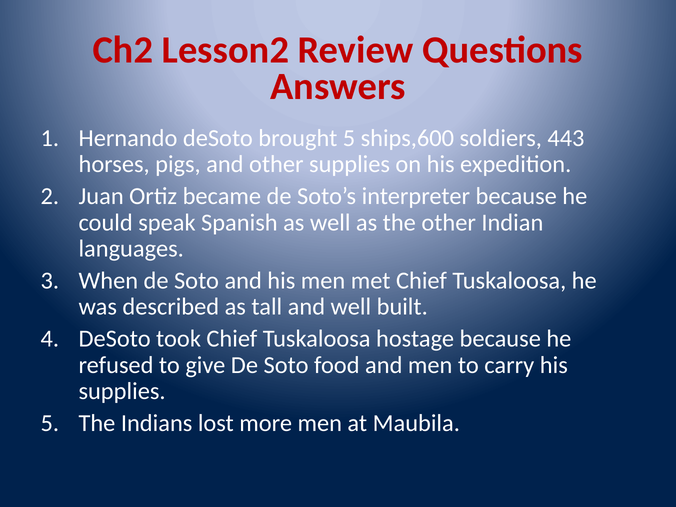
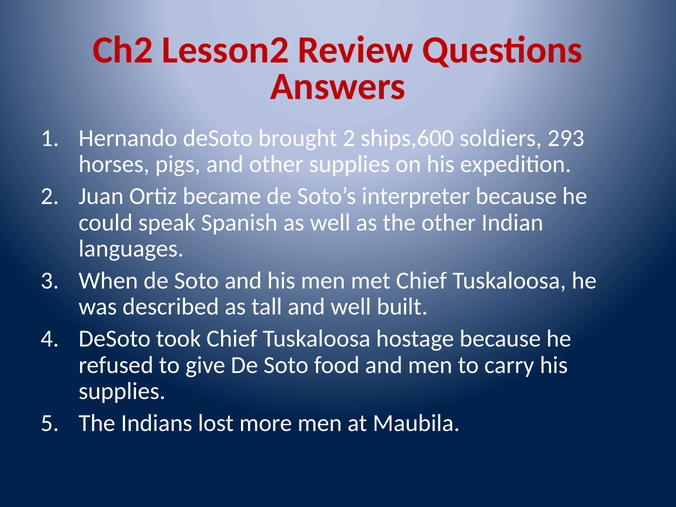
brought 5: 5 -> 2
443: 443 -> 293
